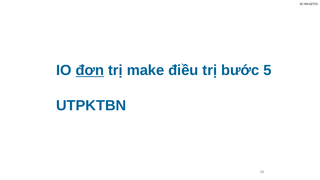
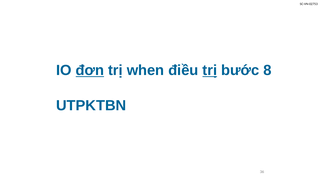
make: make -> when
trị at (210, 70) underline: none -> present
5: 5 -> 8
